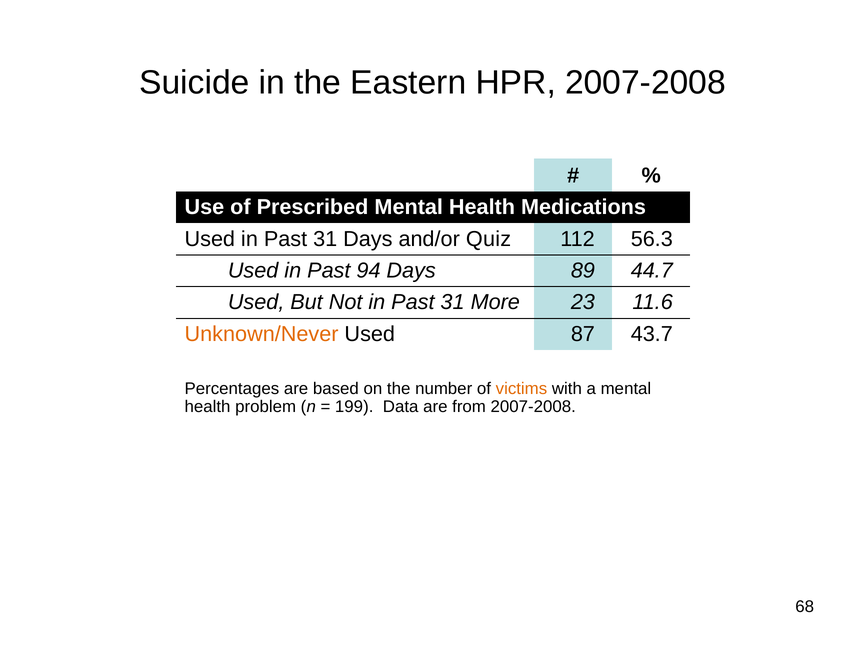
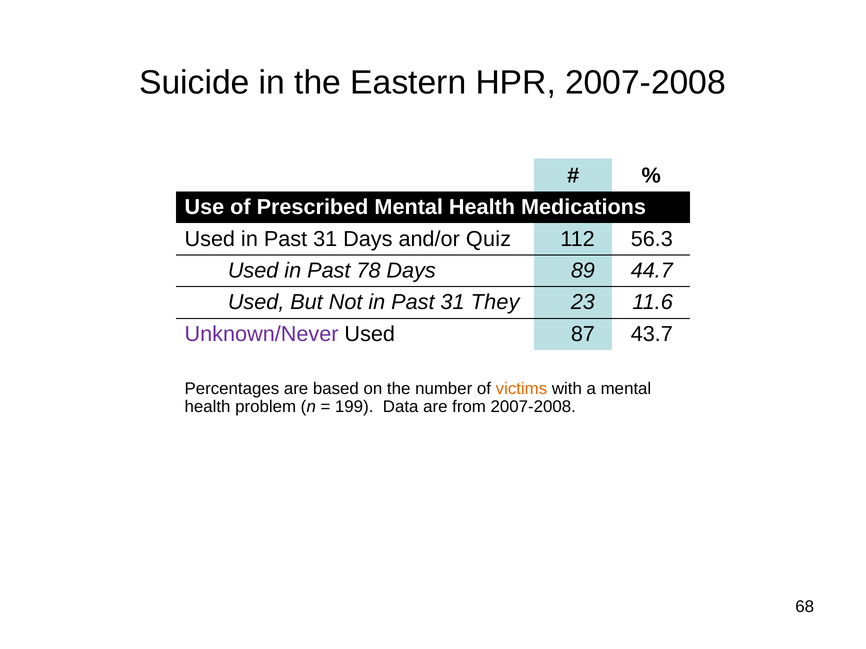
94: 94 -> 78
More: More -> They
Unknown/Never colour: orange -> purple
